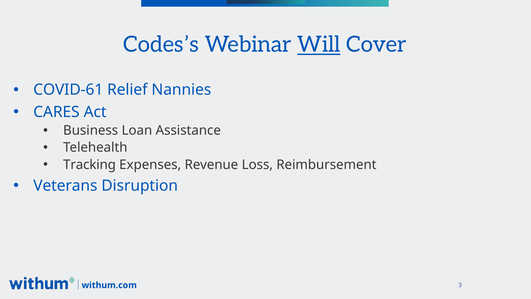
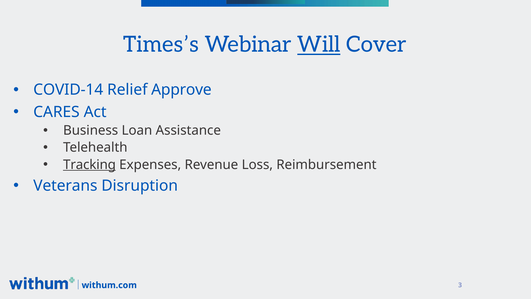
Codes’s: Codes’s -> Times’s
COVID-61: COVID-61 -> COVID-14
Nannies: Nannies -> Approve
Tracking underline: none -> present
